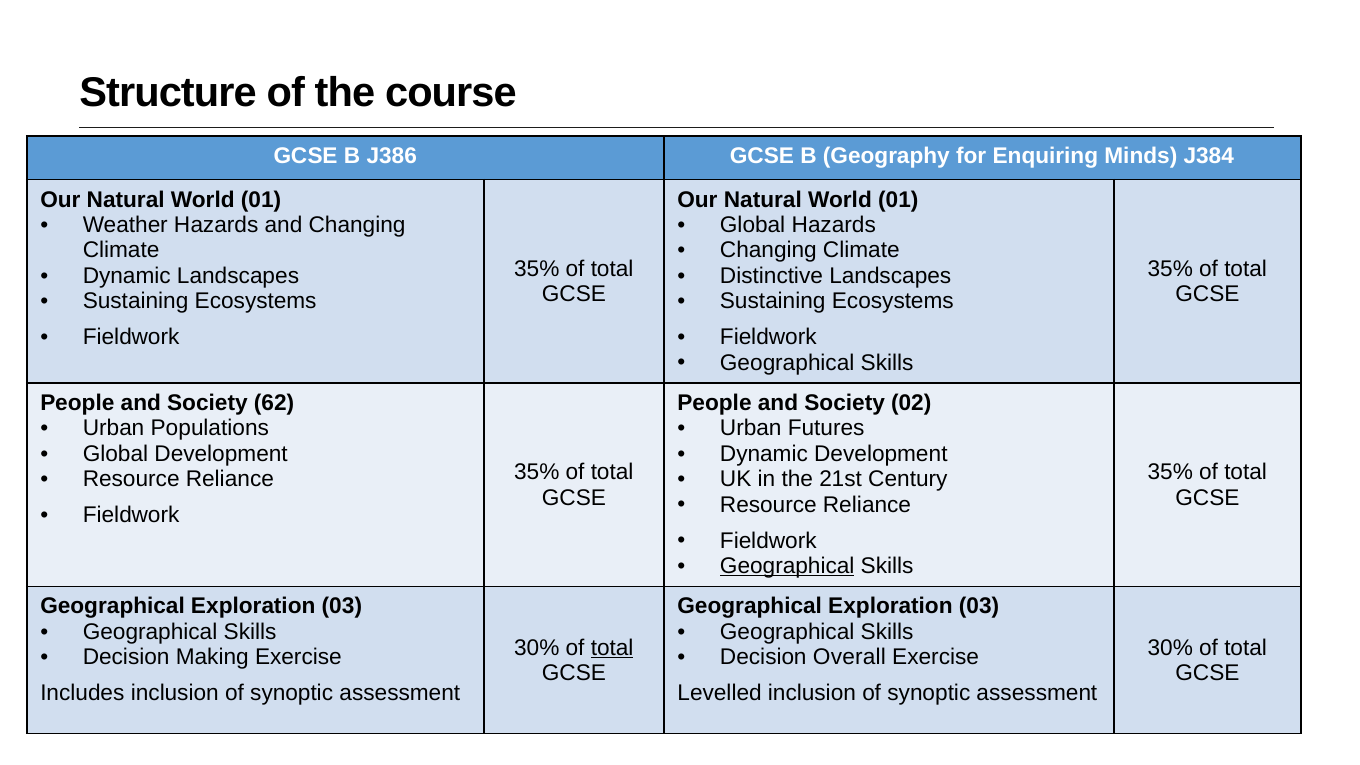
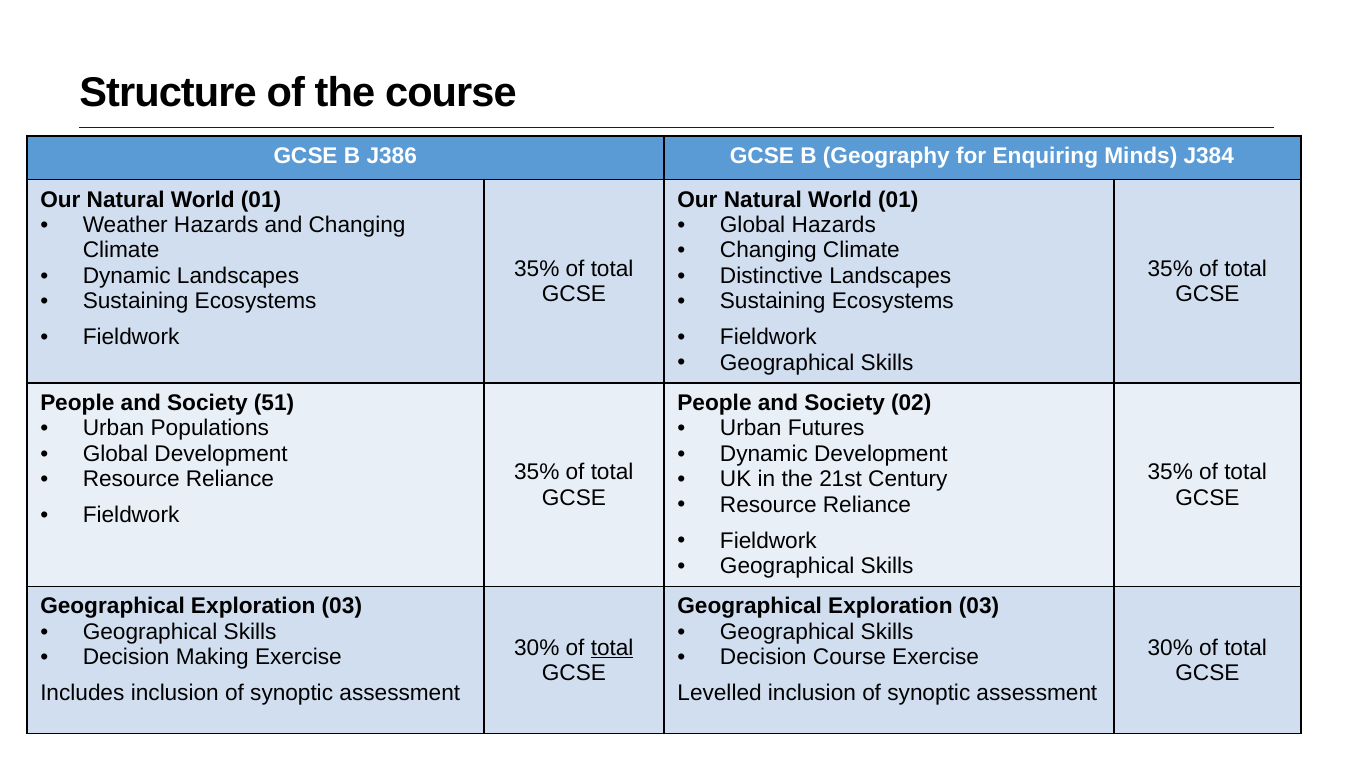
62: 62 -> 51
Geographical at (787, 566) underline: present -> none
Decision Overall: Overall -> Course
